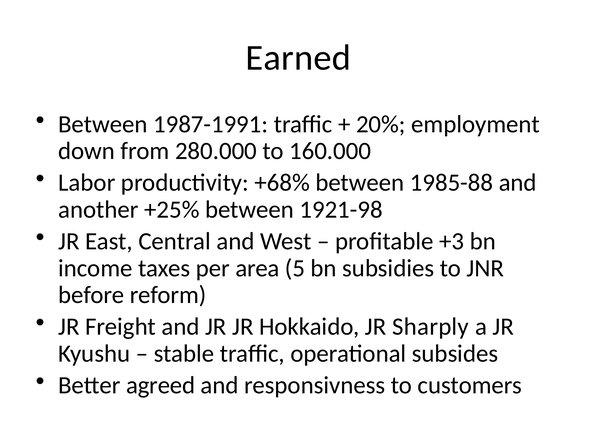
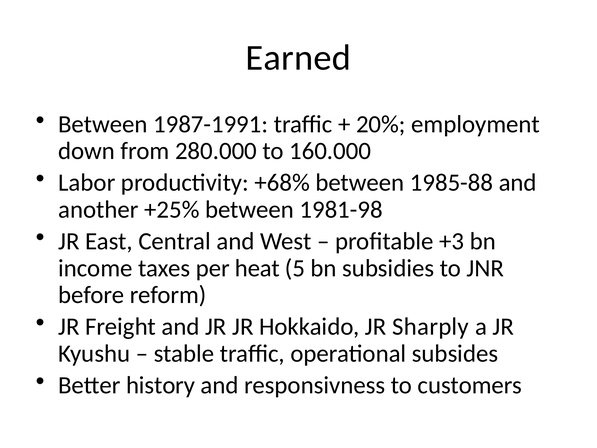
1921-98: 1921-98 -> 1981-98
area: area -> heat
agreed: agreed -> history
